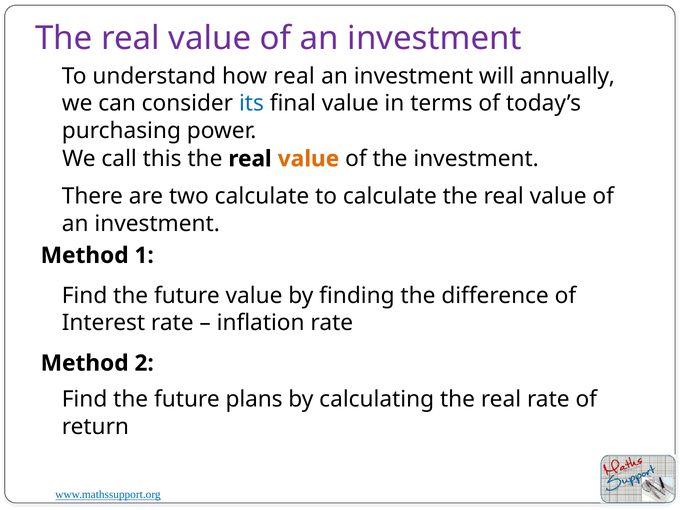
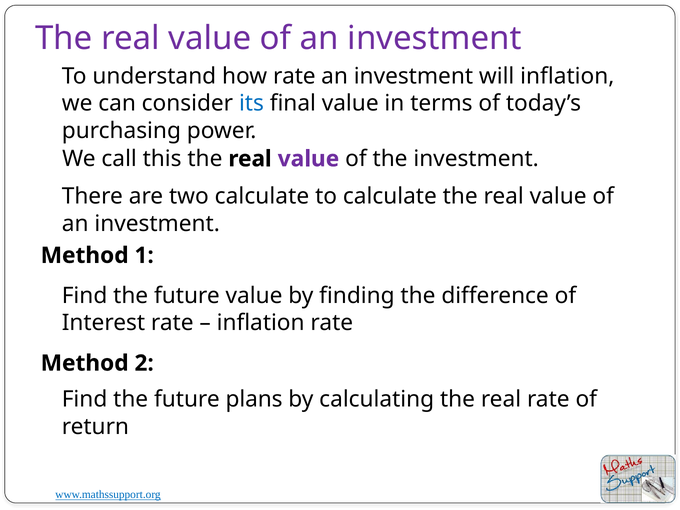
how real: real -> rate
will annually: annually -> inflation
value at (308, 159) colour: orange -> purple
